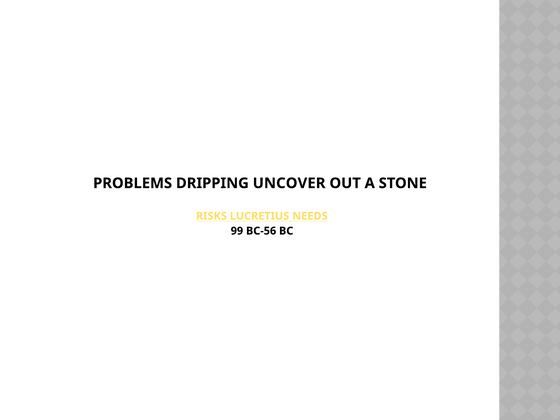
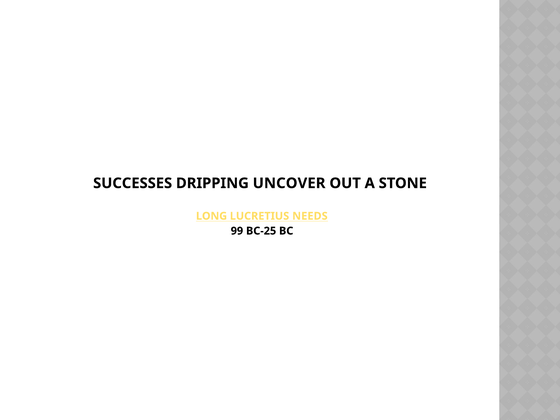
PROBLEMS: PROBLEMS -> SUCCESSES
RISKS: RISKS -> LONG
BC-56: BC-56 -> BC-25
